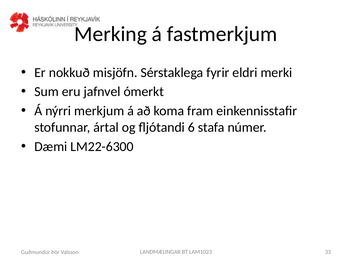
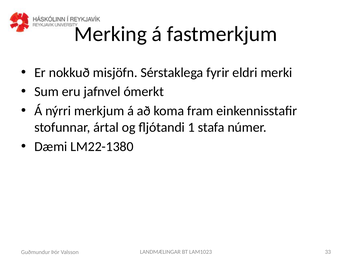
6: 6 -> 1
LM22-6300: LM22-6300 -> LM22-1380
